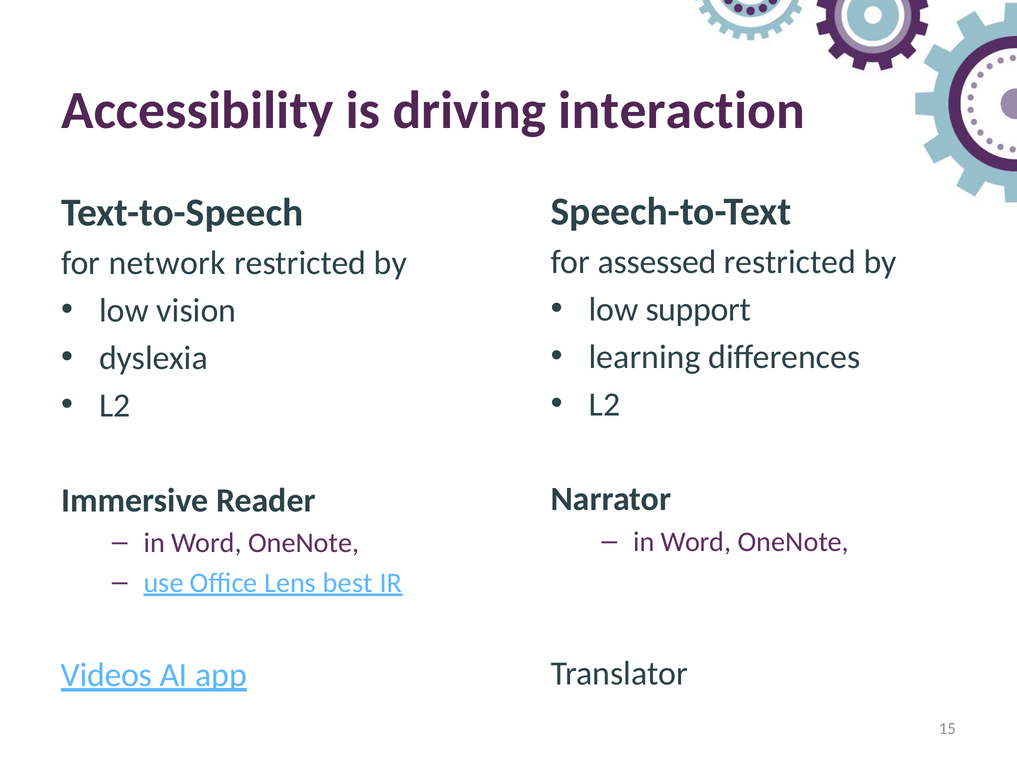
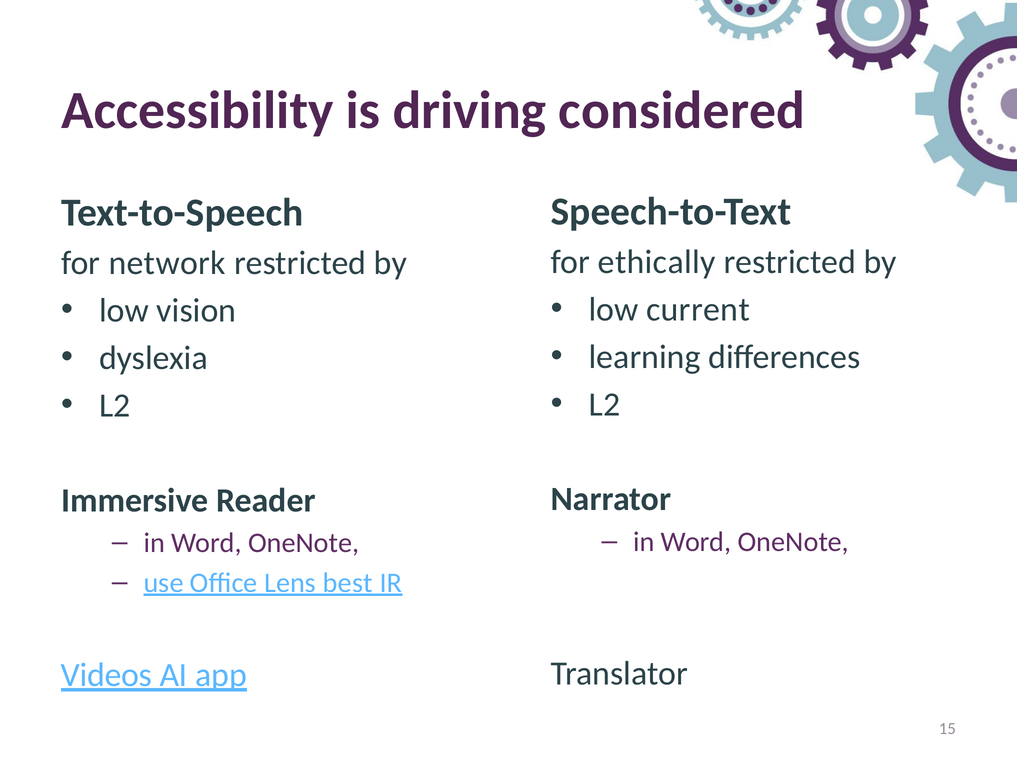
interaction: interaction -> considered
assessed: assessed -> ethically
support: support -> current
